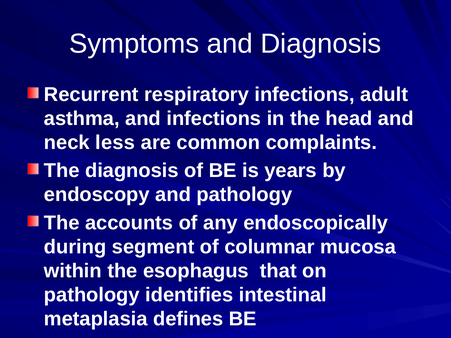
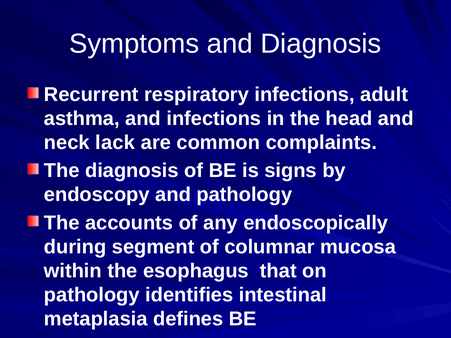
less: less -> lack
years: years -> signs
